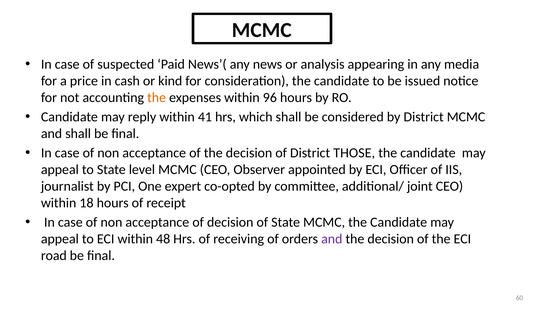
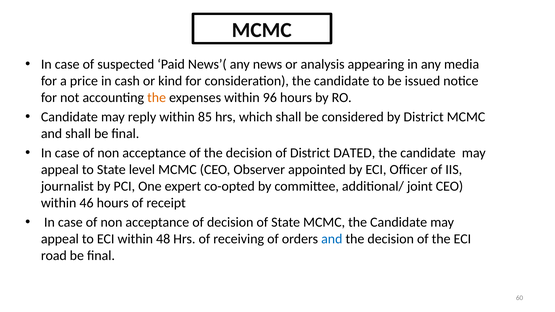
41: 41 -> 85
THOSE: THOSE -> DATED
18: 18 -> 46
and at (332, 239) colour: purple -> blue
